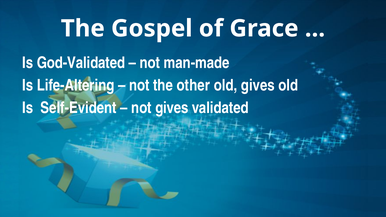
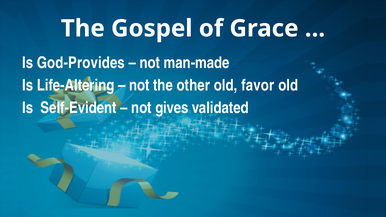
God-Validated: God-Validated -> God-Provides
old gives: gives -> favor
